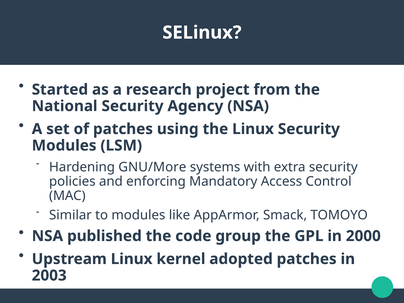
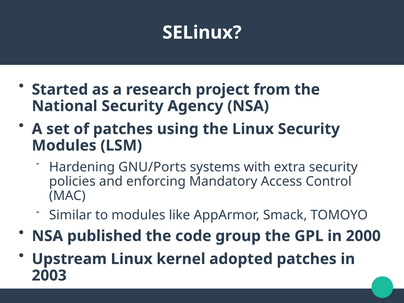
GNU/More: GNU/More -> GNU/Ports
